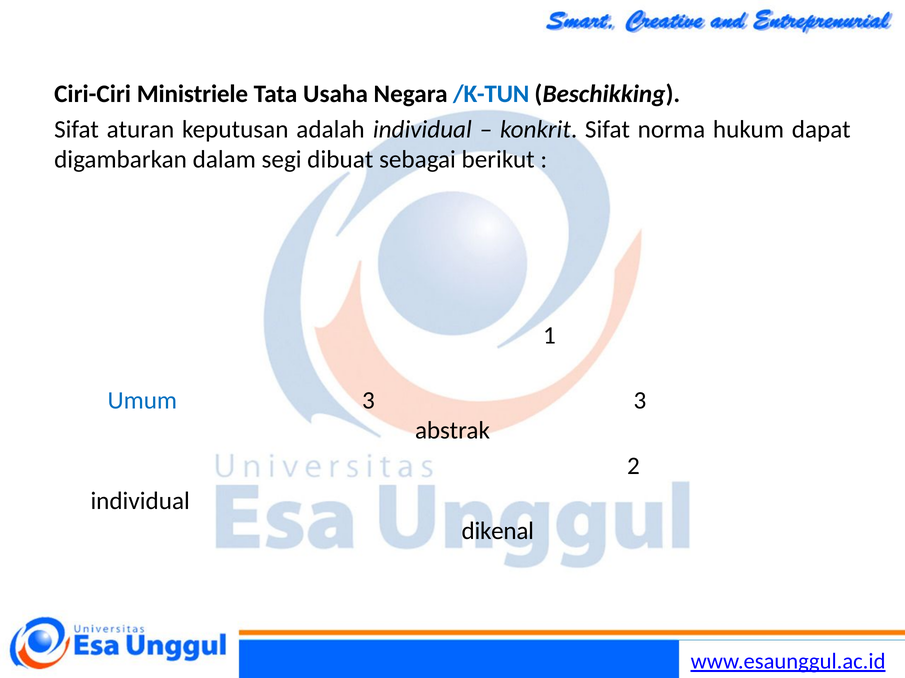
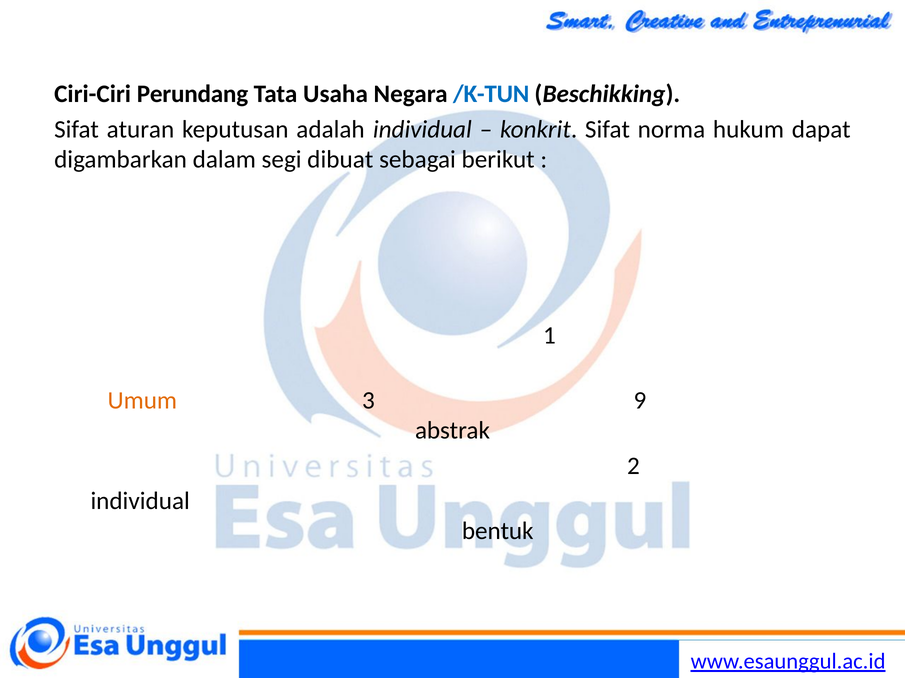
Ministriele: Ministriele -> Perundang
Umum colour: blue -> orange
3 3: 3 -> 9
dikenal: dikenal -> bentuk
